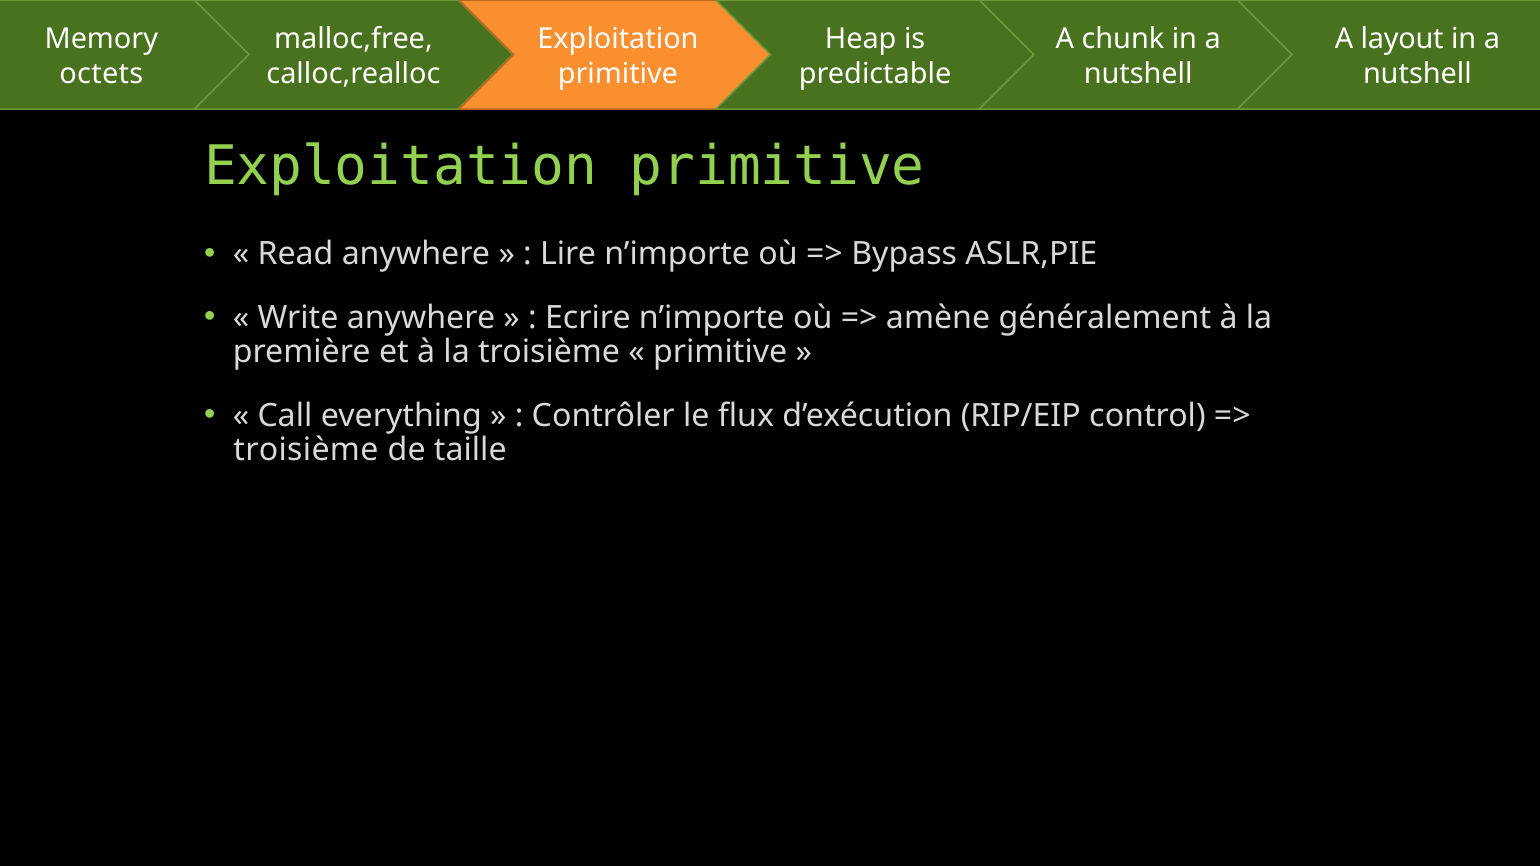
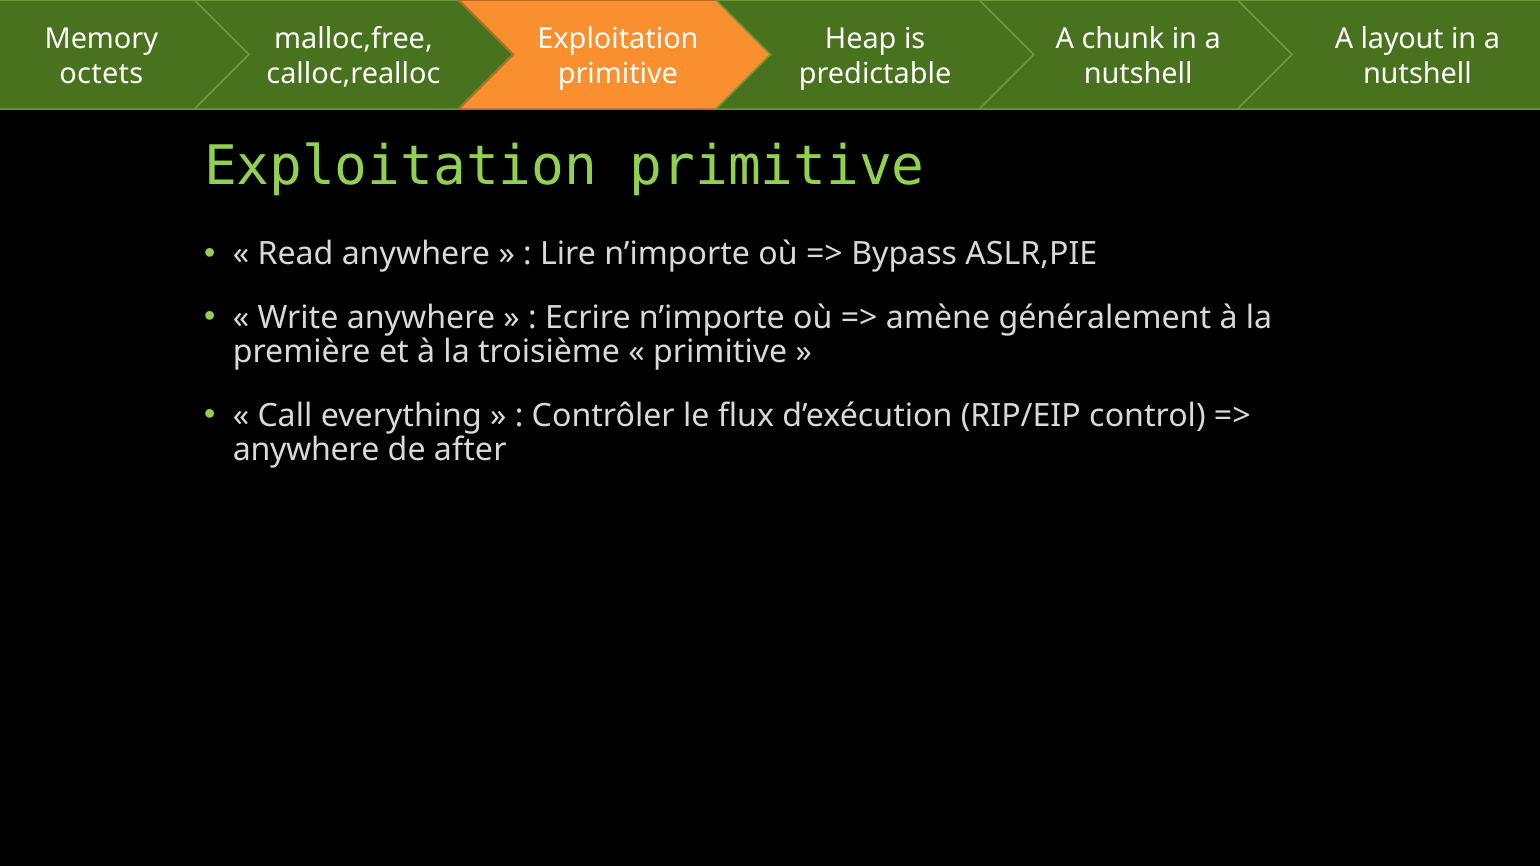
troisième at (306, 450): troisième -> anywhere
taille: taille -> after
